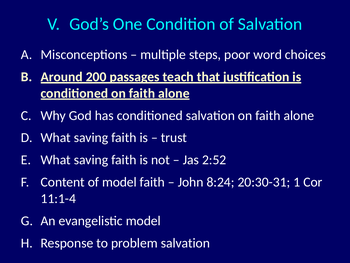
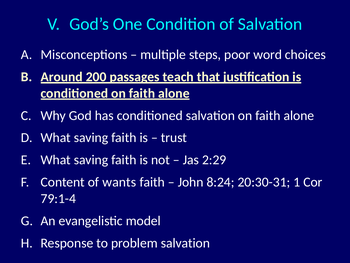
2:52: 2:52 -> 2:29
of model: model -> wants
11:1-4: 11:1-4 -> 79:1-4
